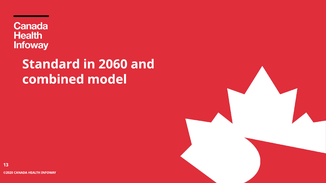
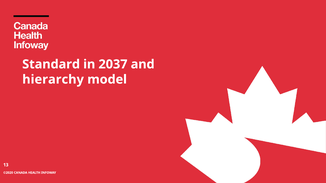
2060: 2060 -> 2037
combined: combined -> hierarchy
